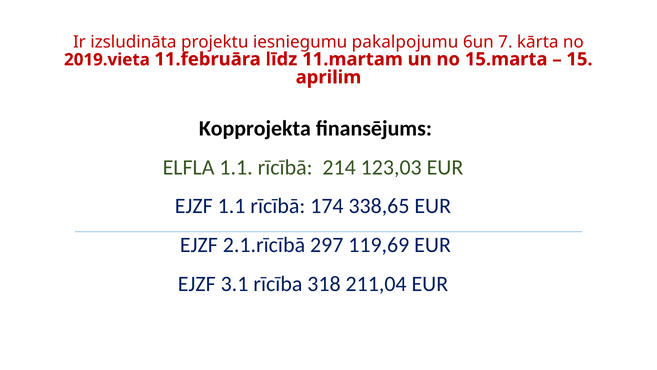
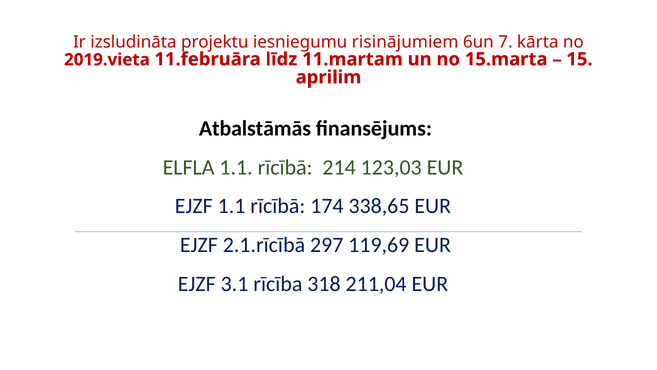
pakalpojumu: pakalpojumu -> risinājumiem
Kopprojekta: Kopprojekta -> Atbalstāmās
